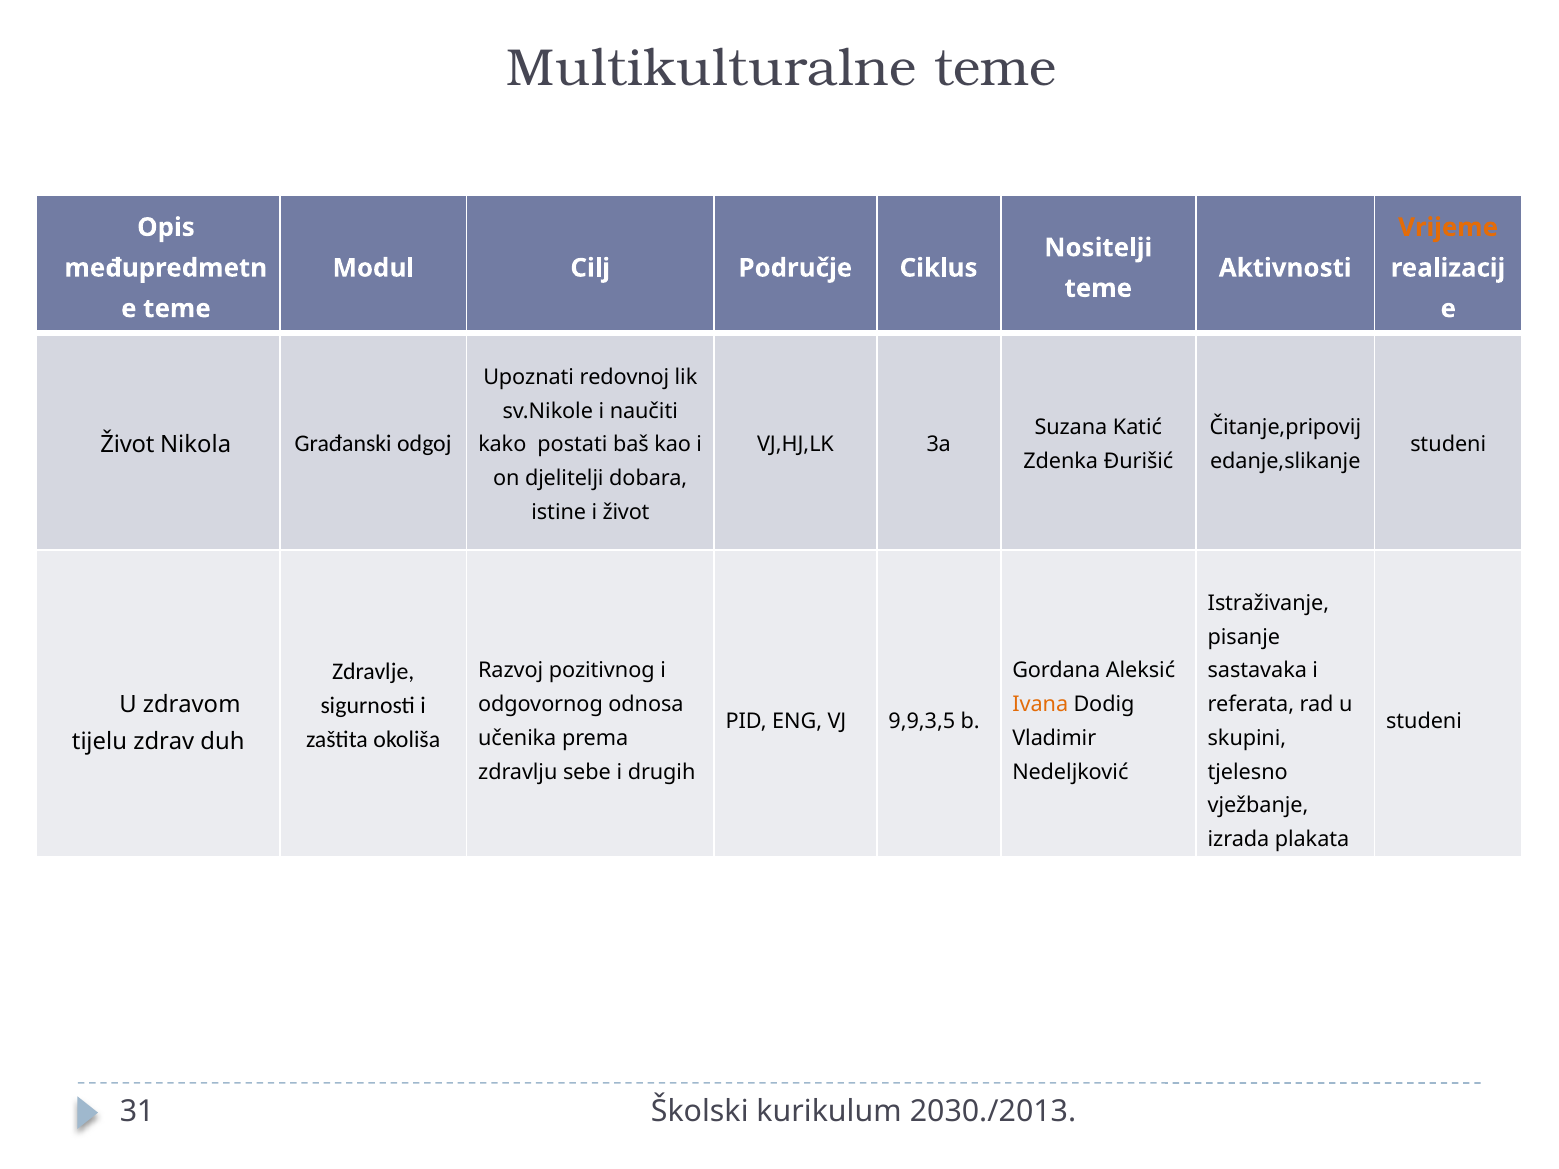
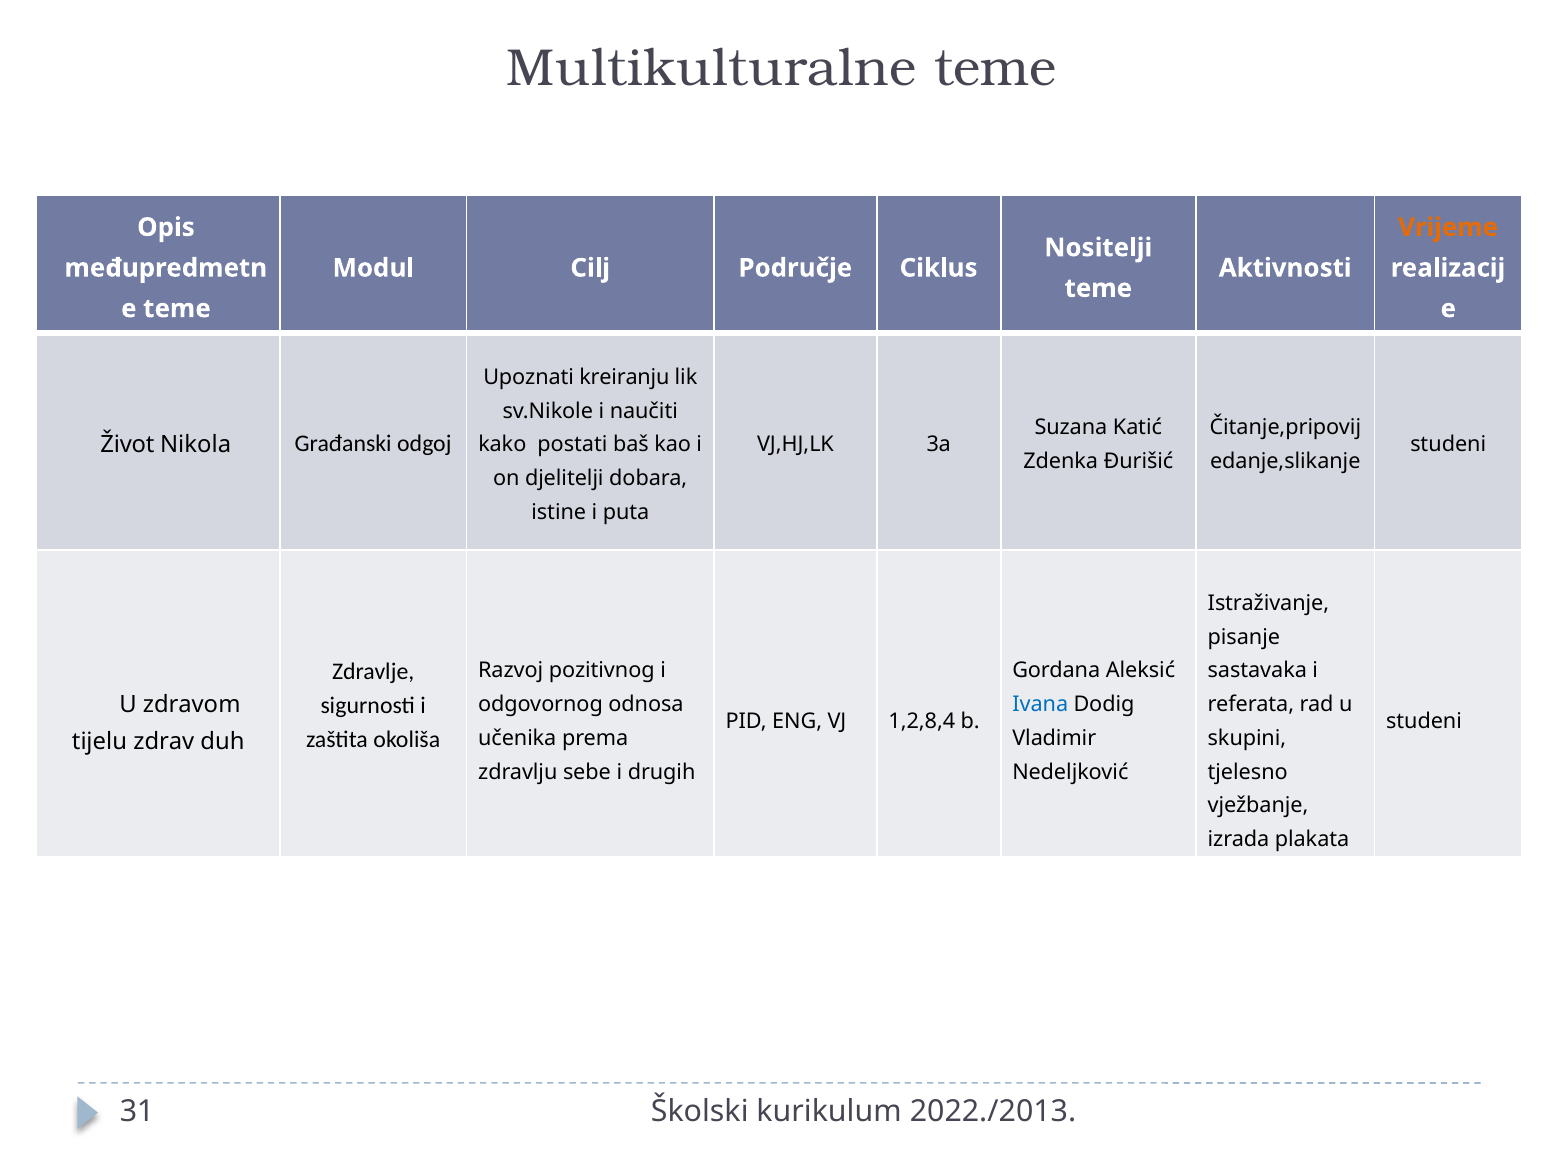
redovnoj: redovnoj -> kreiranju
i život: život -> puta
Ivana colour: orange -> blue
9,9,3,5: 9,9,3,5 -> 1,2,8,4
2030./2013: 2030./2013 -> 2022./2013
